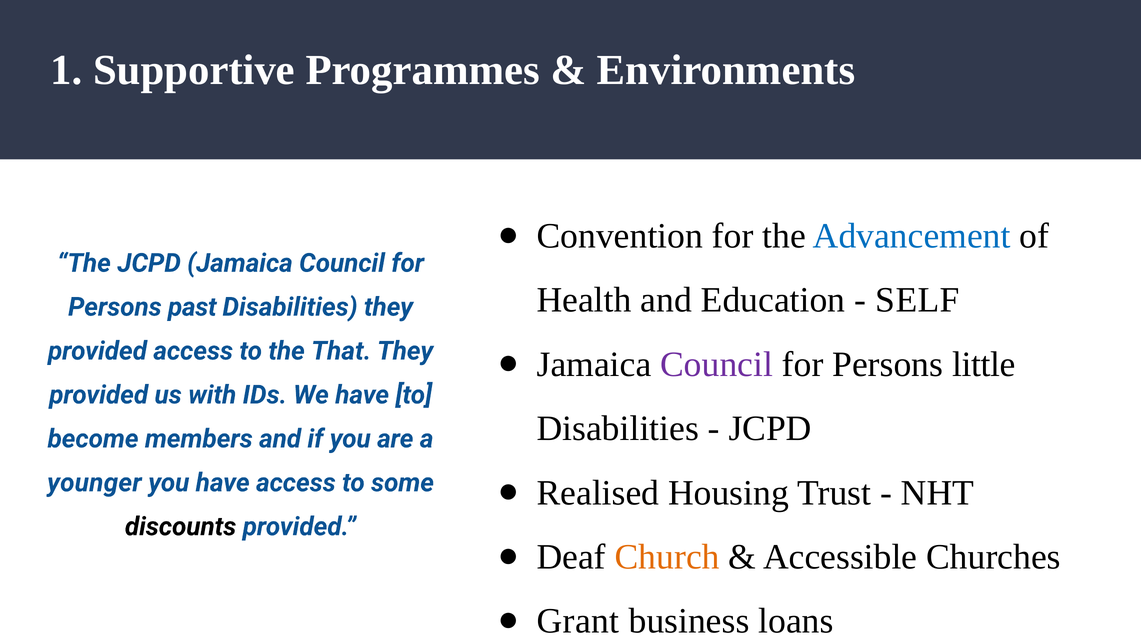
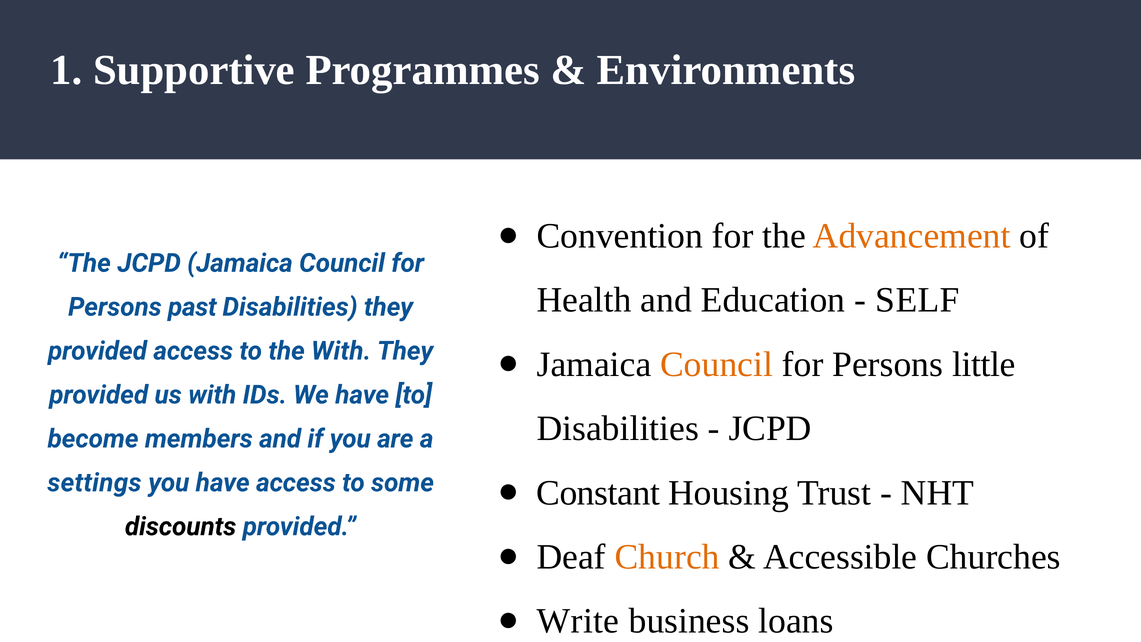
Advancement colour: blue -> orange
the That: That -> With
Council at (717, 364) colour: purple -> orange
younger: younger -> settings
Realised: Realised -> Constant
Grant: Grant -> Write
